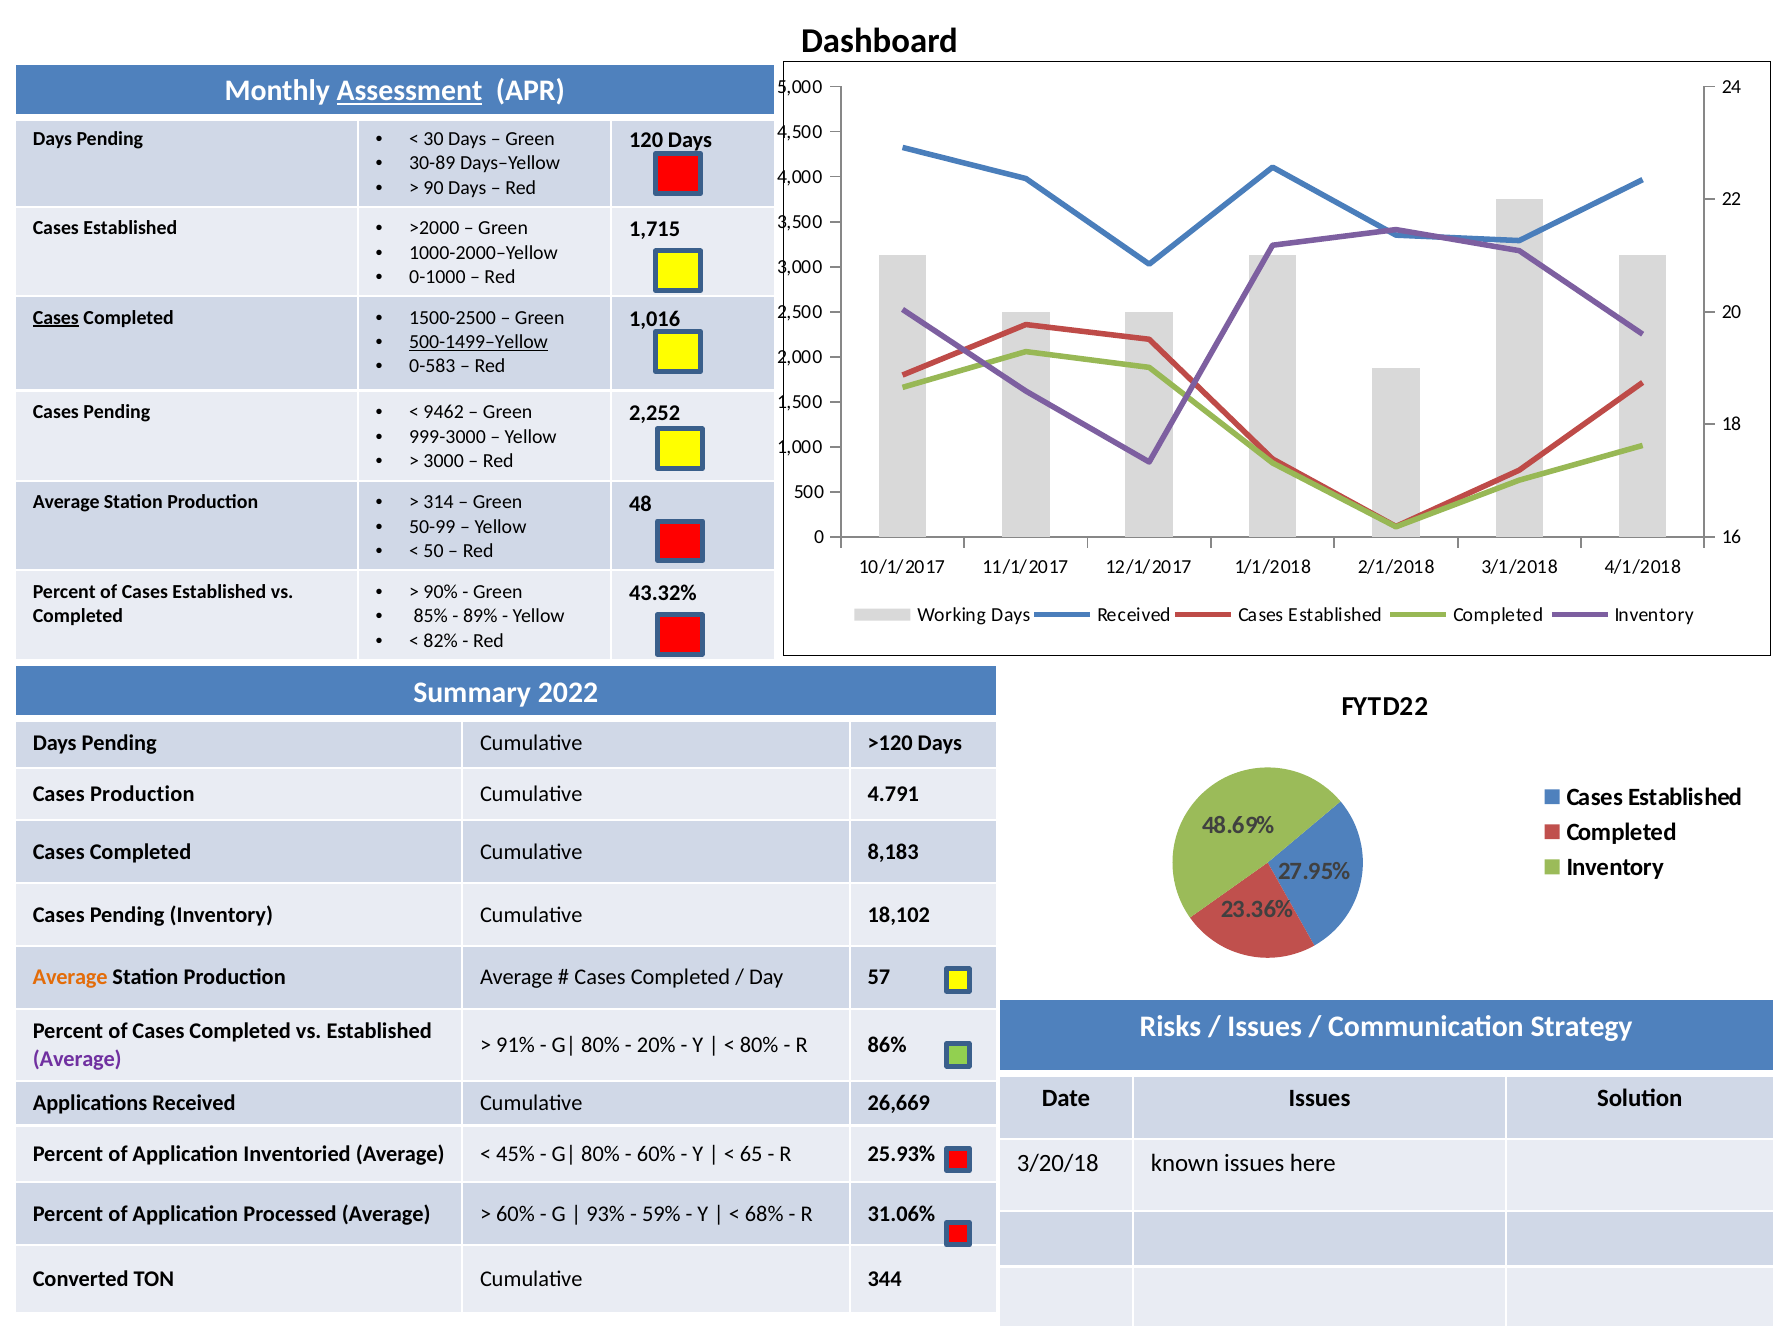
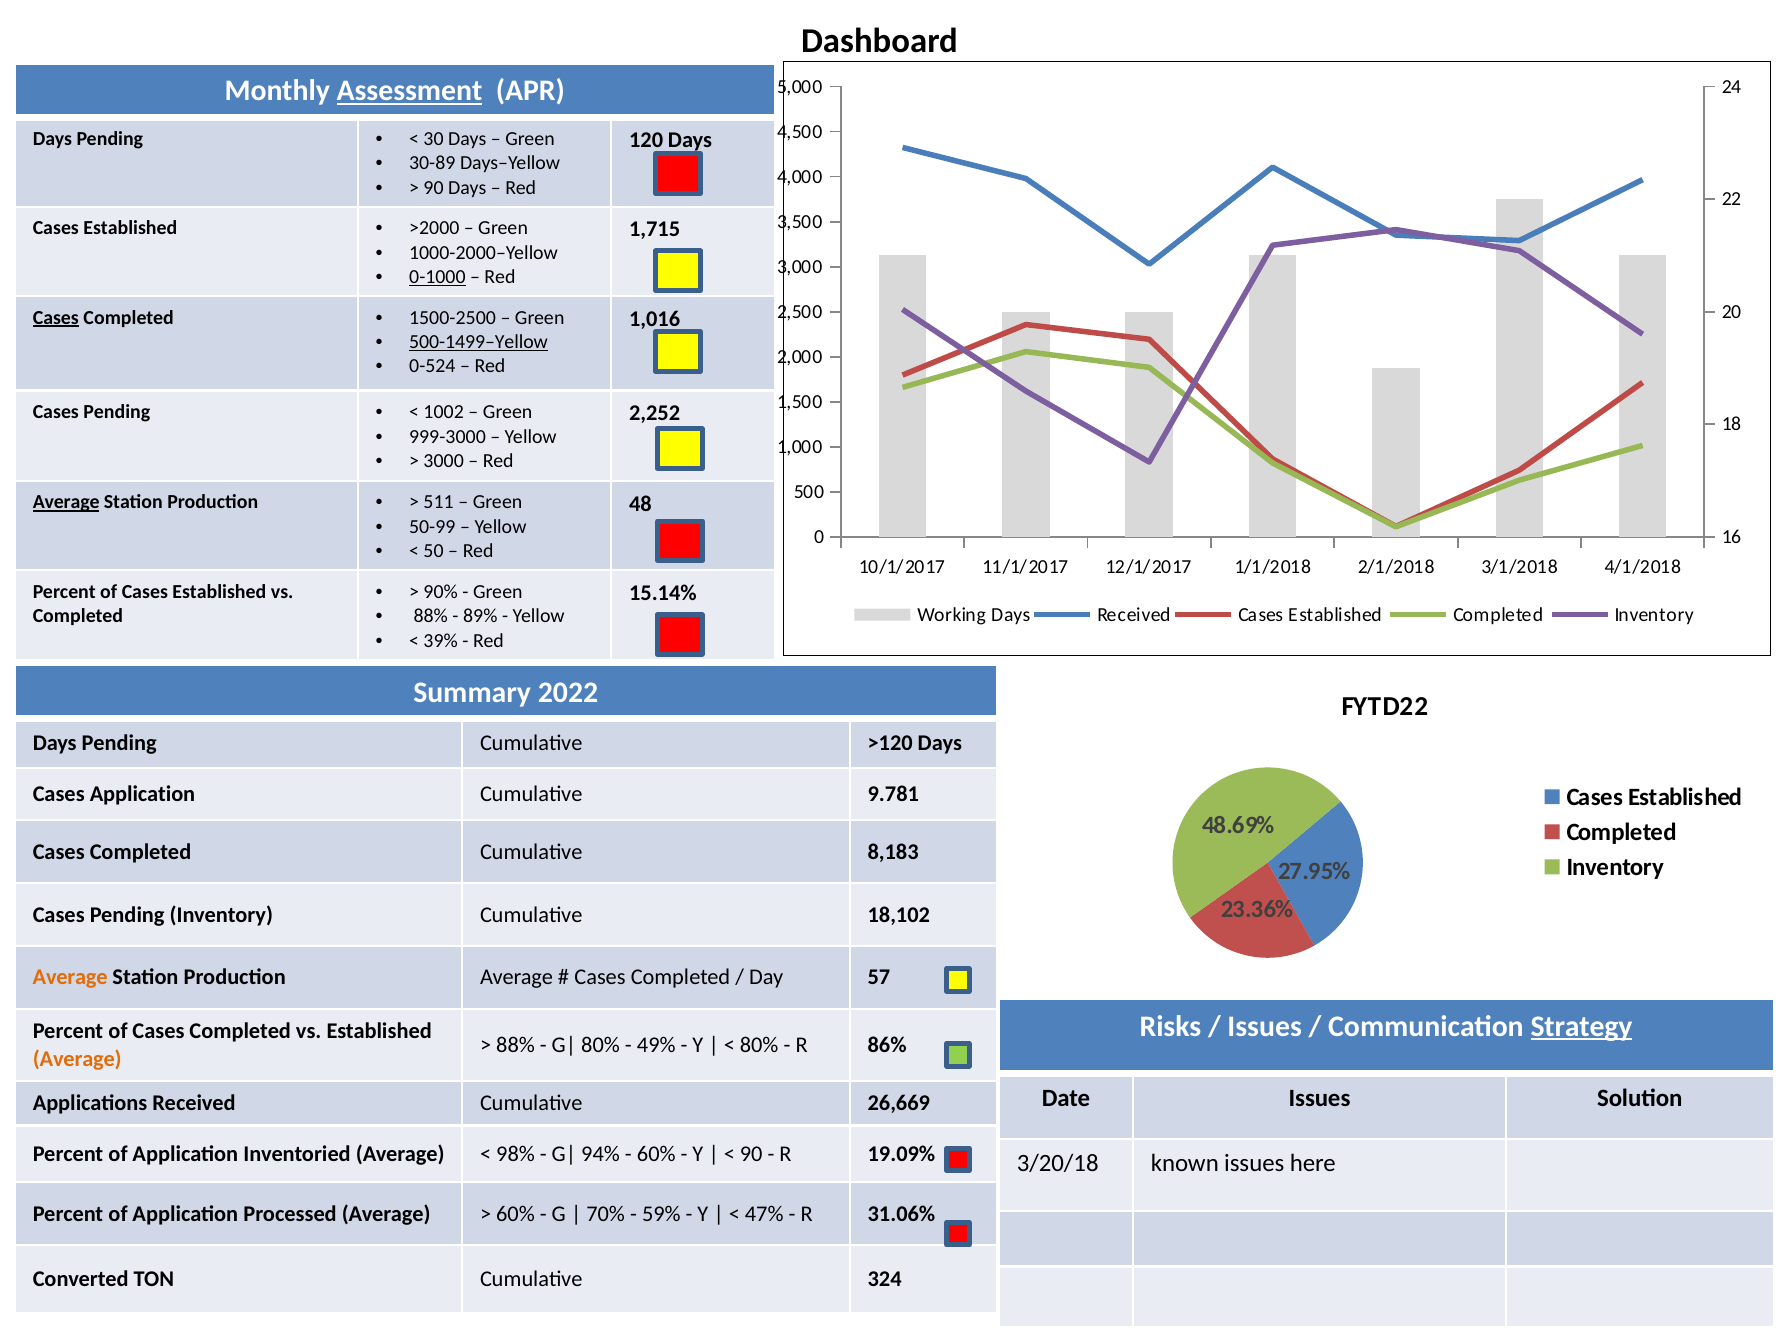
0-1000 underline: none -> present
0-583: 0-583 -> 0-524
9462: 9462 -> 1002
Average at (66, 502) underline: none -> present
314: 314 -> 511
43.32%: 43.32% -> 15.14%
85% at (431, 616): 85% -> 88%
82%: 82% -> 39%
Cases Production: Production -> Application
4.791: 4.791 -> 9.781
Strategy underline: none -> present
91% at (516, 1045): 91% -> 88%
20%: 20% -> 49%
Average at (77, 1059) colour: purple -> orange
45%: 45% -> 98%
80% at (601, 1154): 80% -> 94%
65 at (751, 1154): 65 -> 90
25.93%: 25.93% -> 19.09%
93%: 93% -> 70%
68%: 68% -> 47%
344: 344 -> 324
